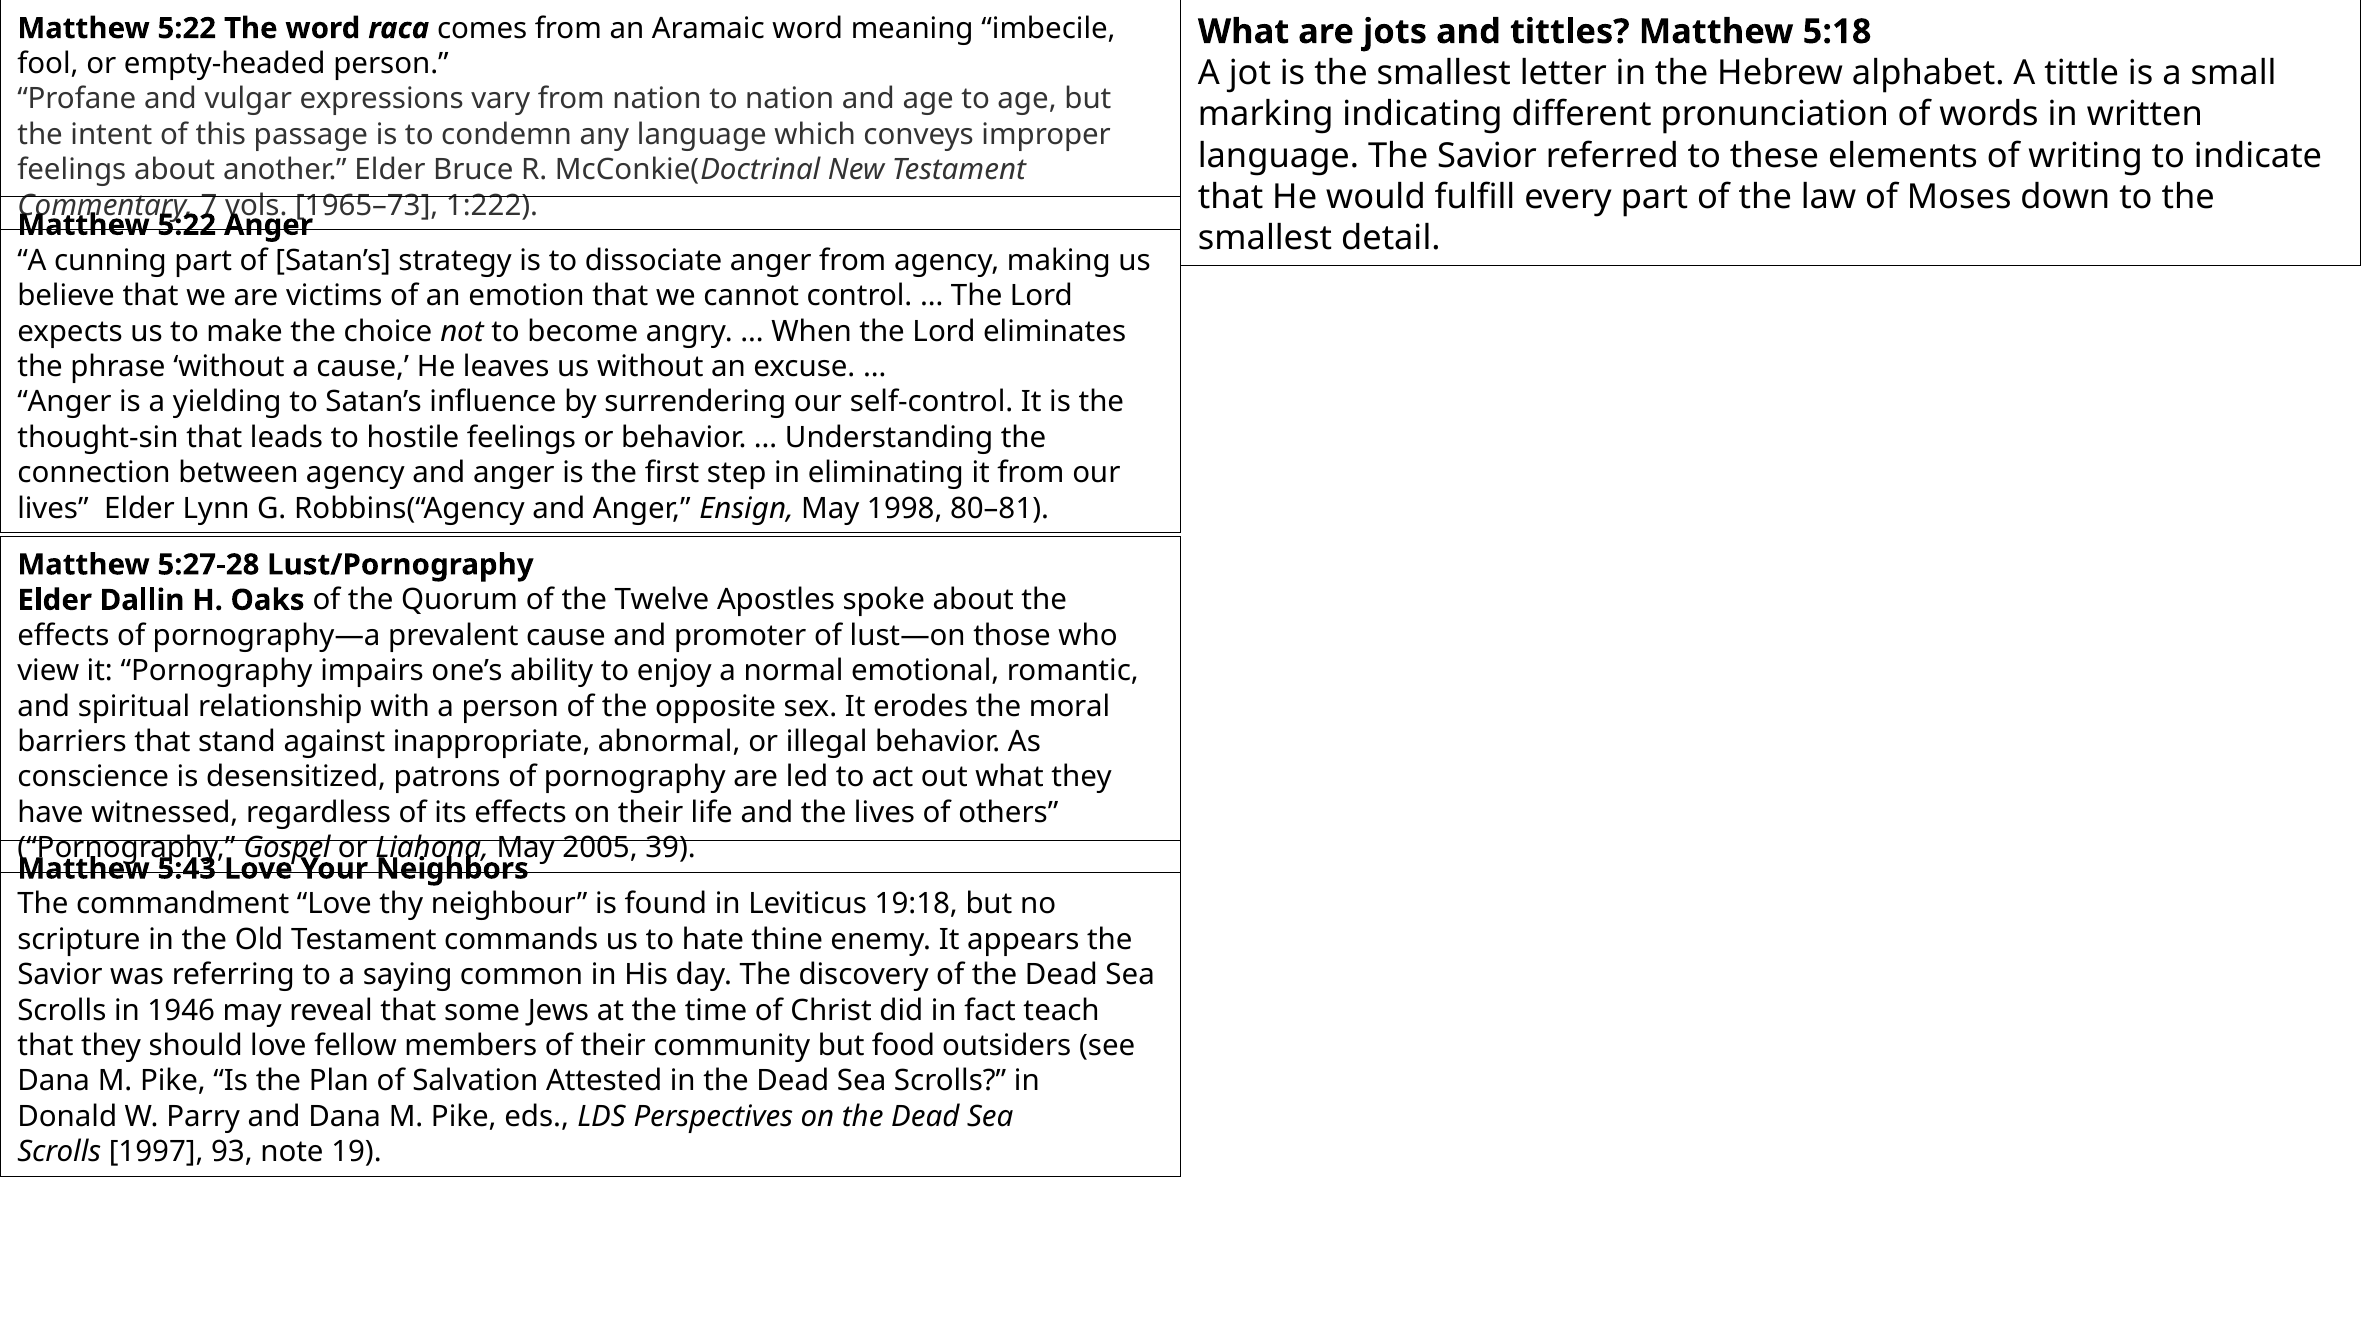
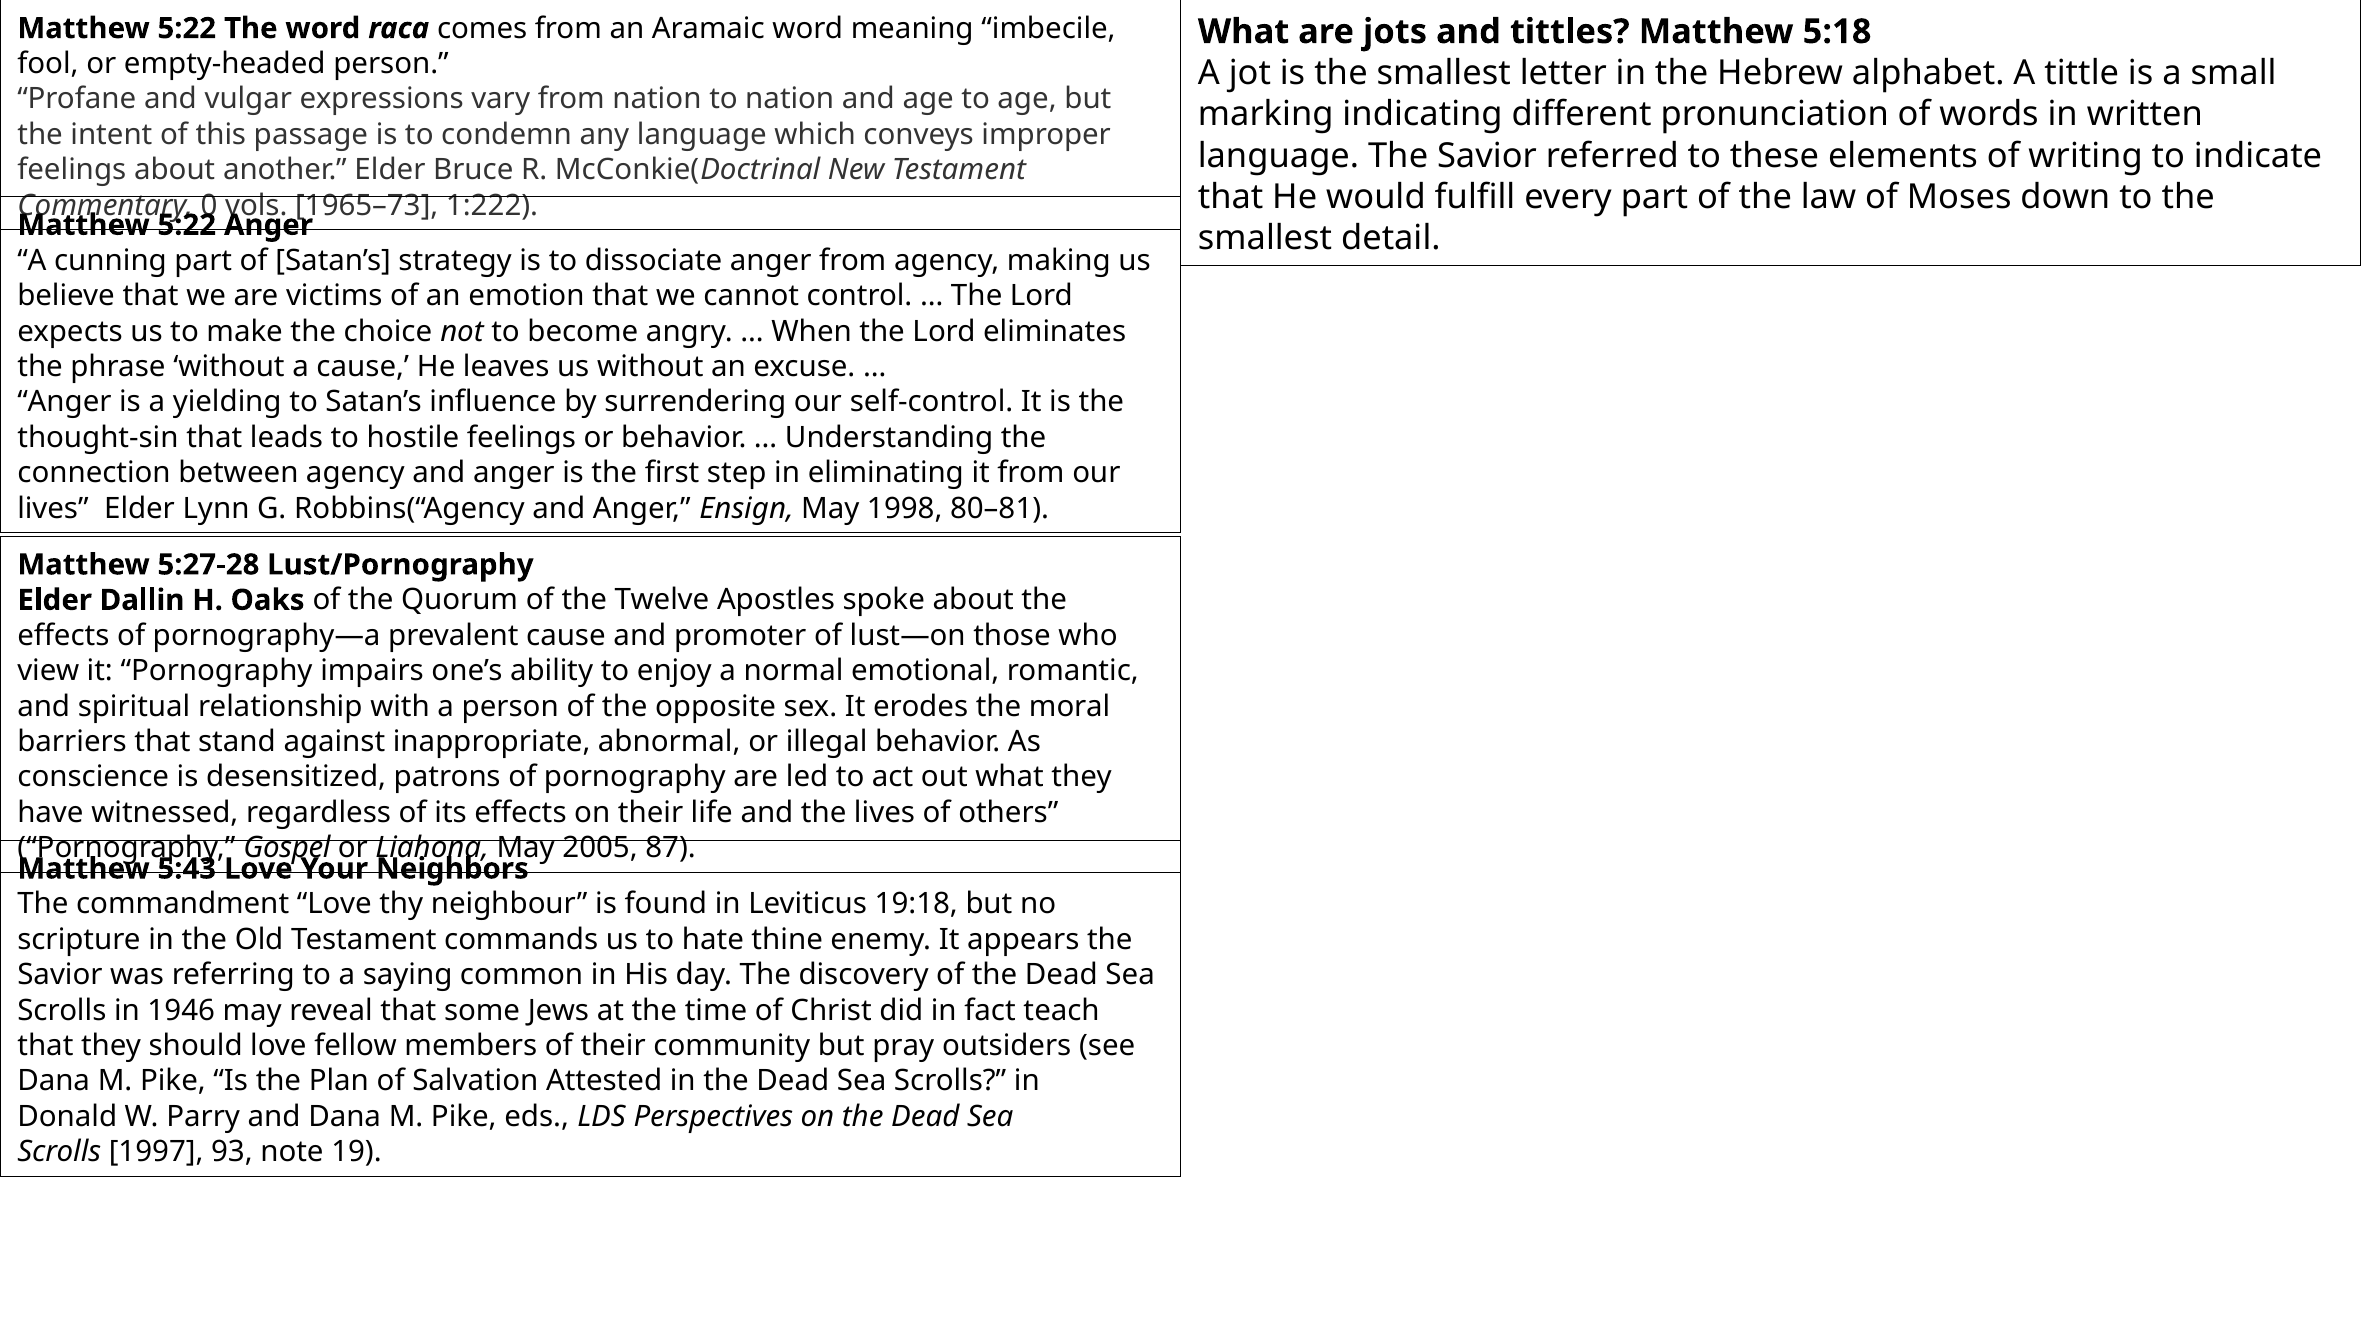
7: 7 -> 0
39: 39 -> 87
food: food -> pray
